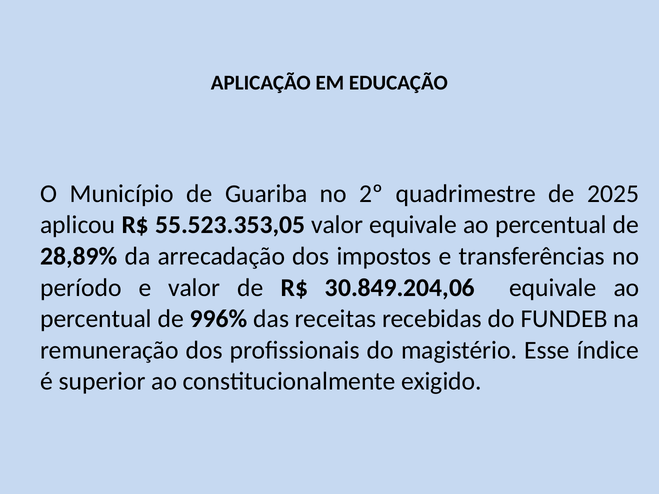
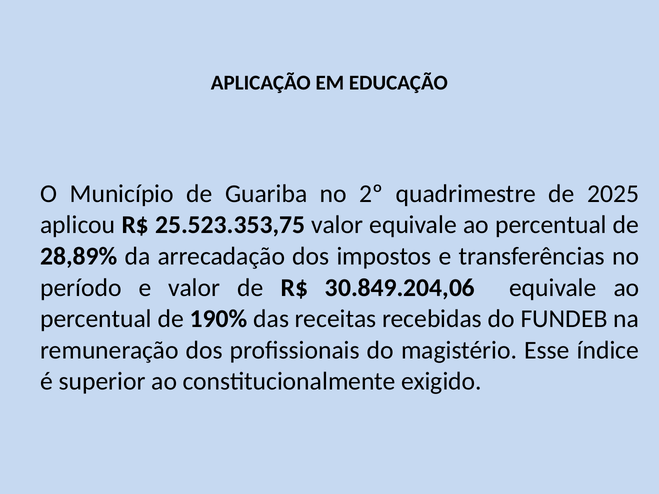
55.523.353,05: 55.523.353,05 -> 25.523.353,75
996%: 996% -> 190%
